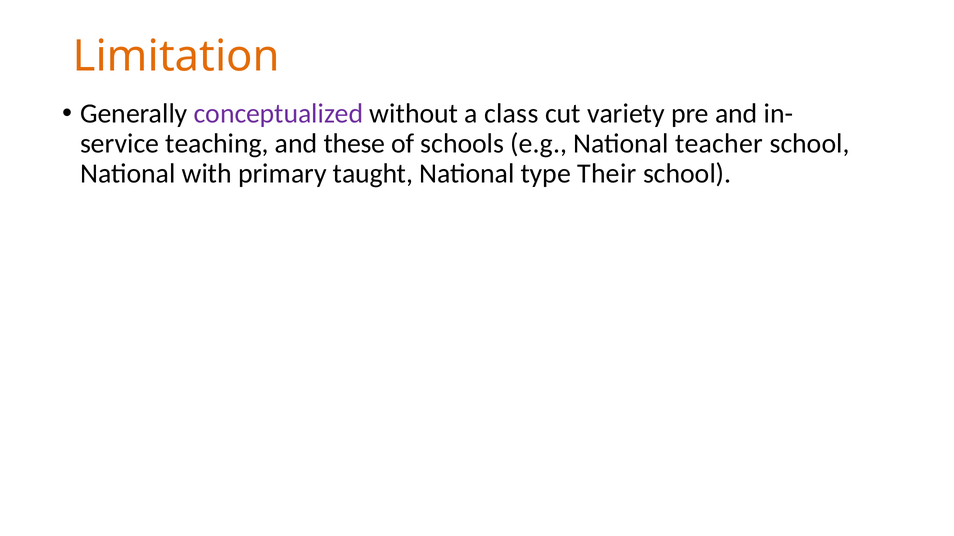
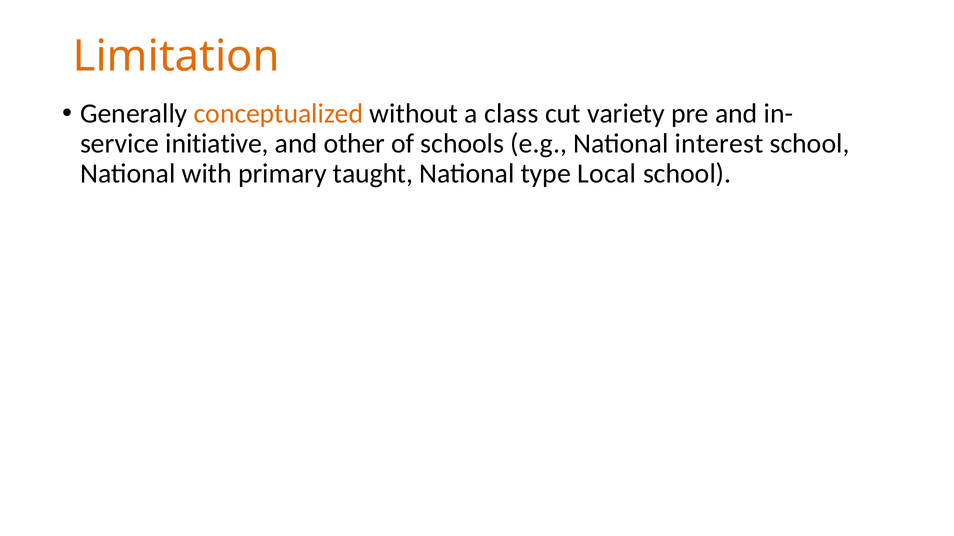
conceptualized colour: purple -> orange
teaching: teaching -> initiative
these: these -> other
teacher: teacher -> interest
Their: Their -> Local
